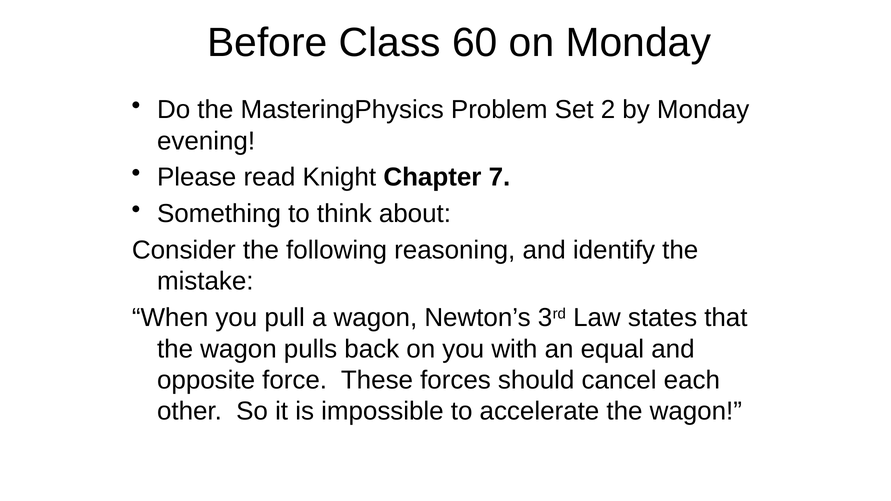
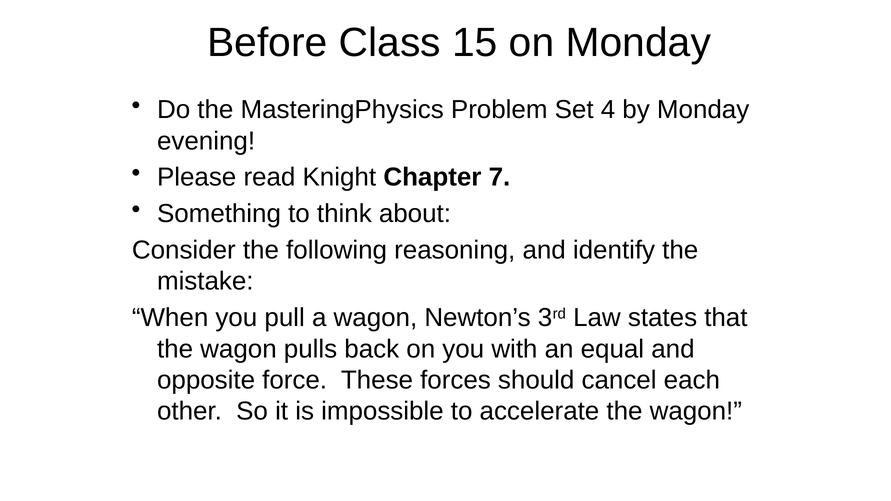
60: 60 -> 15
2: 2 -> 4
